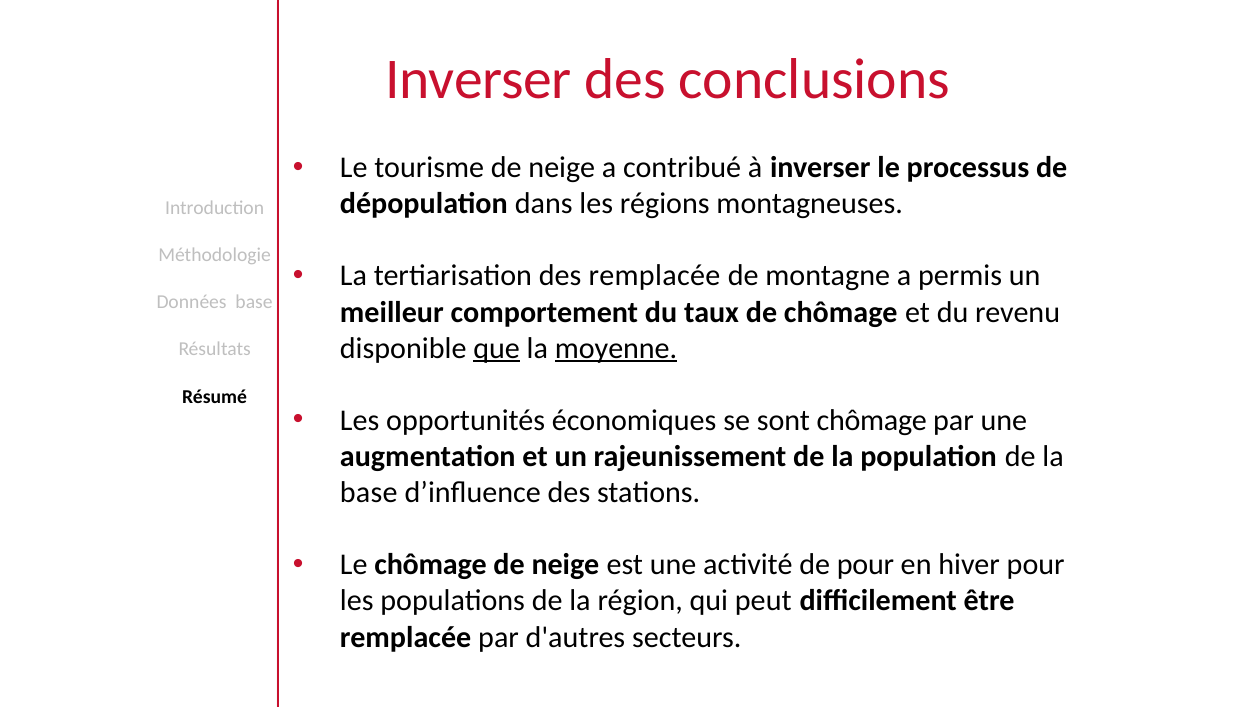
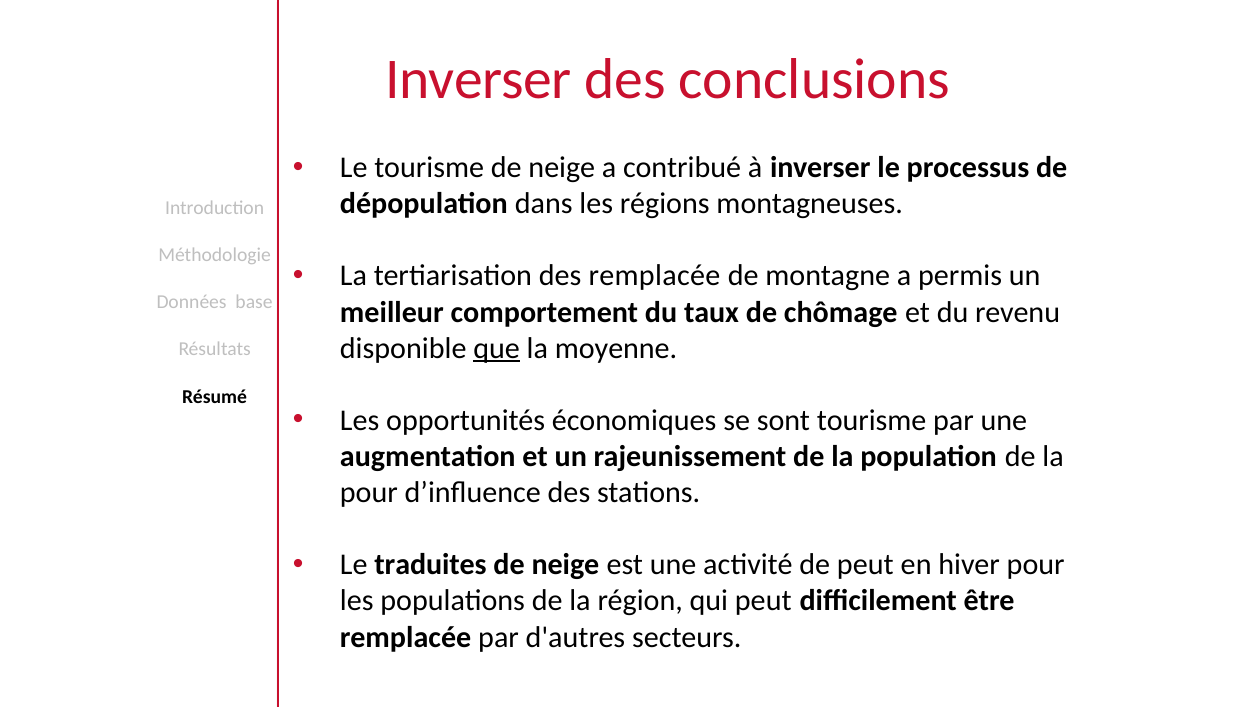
moyenne underline: present -> none
sont chômage: chômage -> tourisme
base at (369, 493): base -> pour
Le chômage: chômage -> traduites
de pour: pour -> peut
